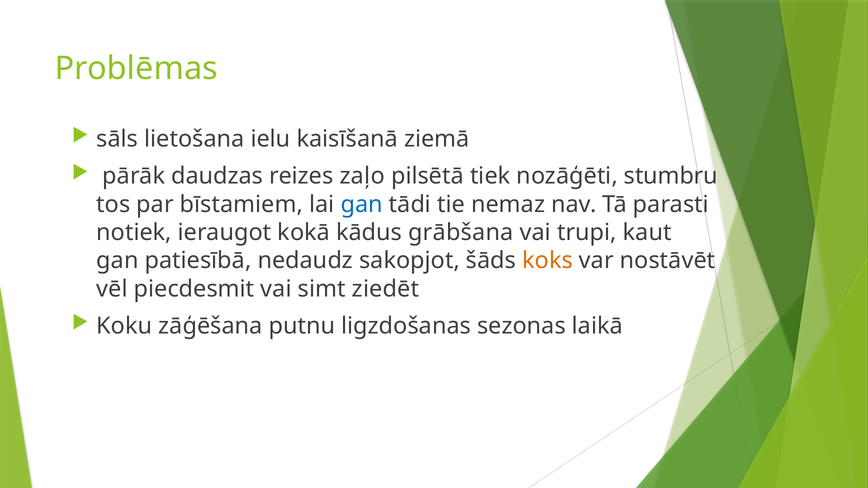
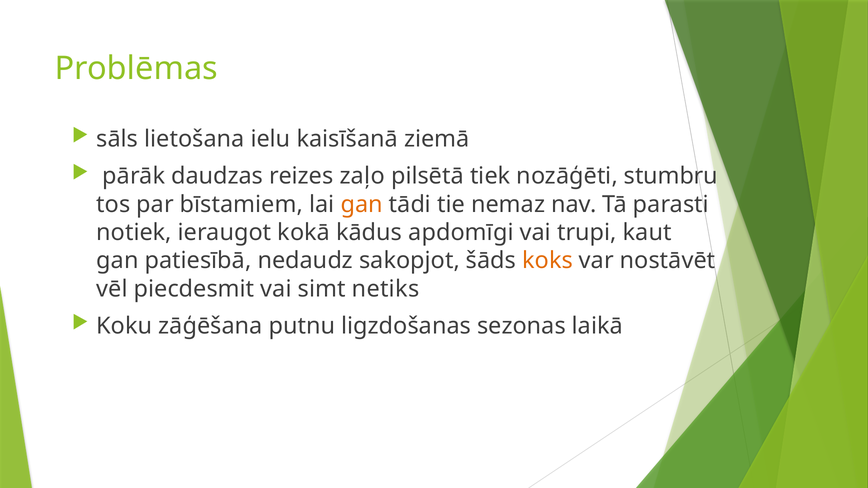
gan at (362, 204) colour: blue -> orange
grābšana: grābšana -> apdomīgi
ziedēt: ziedēt -> netiks
